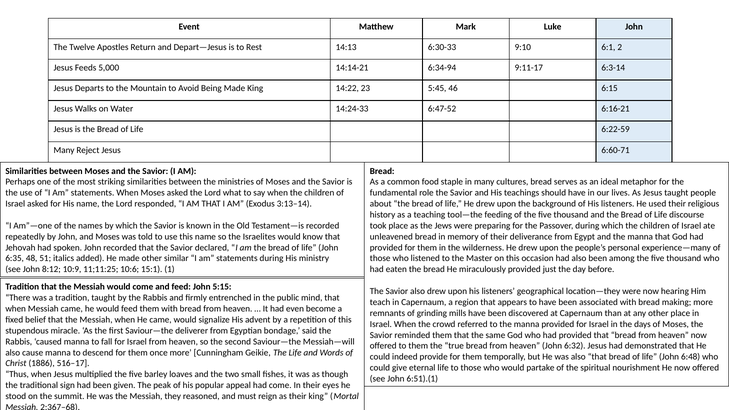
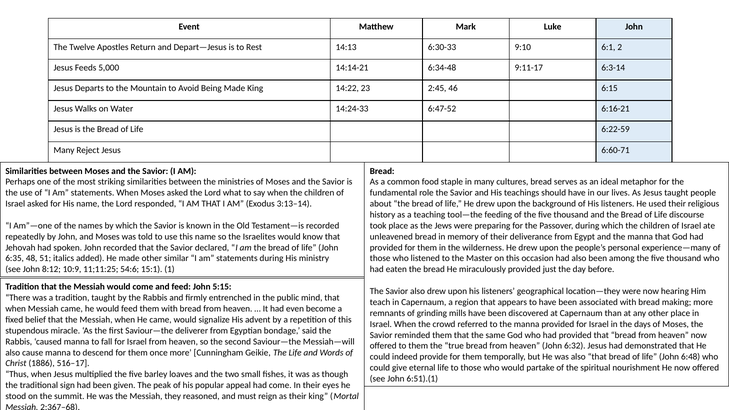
6:34-94: 6:34-94 -> 6:34-48
5:45: 5:45 -> 2:45
10:6: 10:6 -> 54:6
